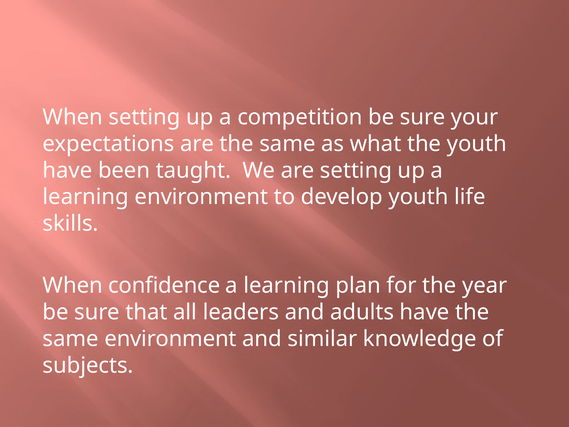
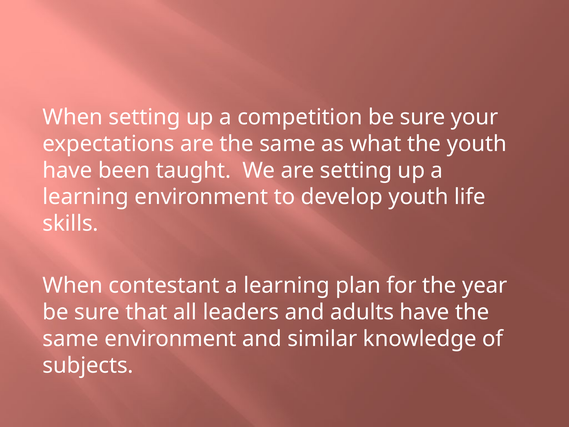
confidence: confidence -> contestant
